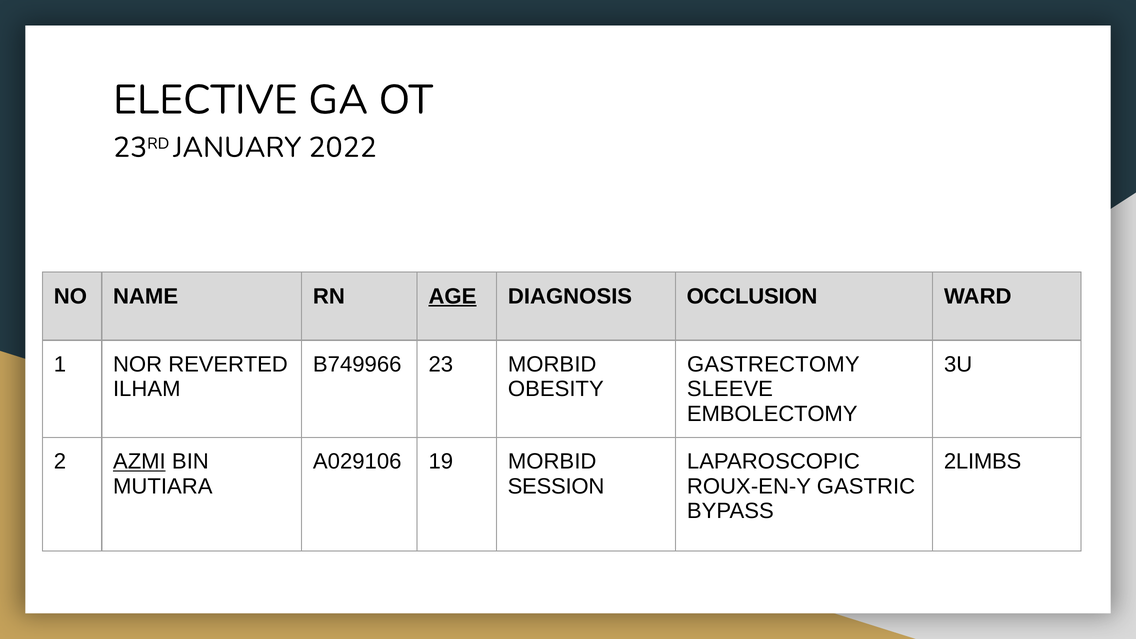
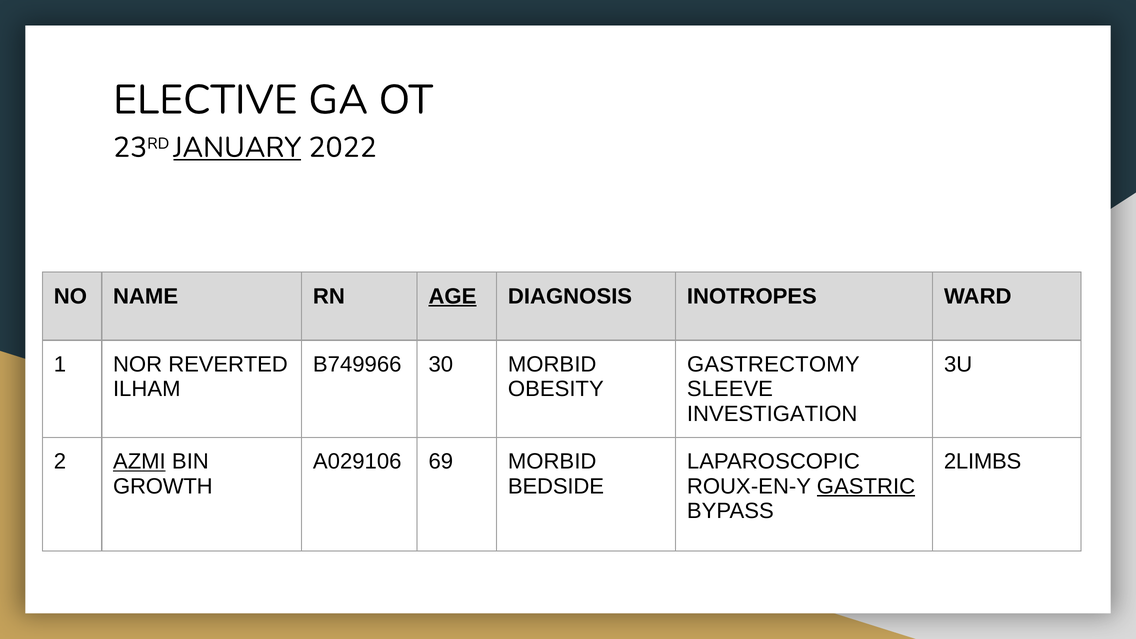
JANUARY underline: none -> present
OCCLUSION: OCCLUSION -> INOTROPES
23: 23 -> 30
EMBOLECTOMY: EMBOLECTOMY -> INVESTIGATION
19: 19 -> 69
MUTIARA: MUTIARA -> GROWTH
SESSION: SESSION -> BEDSIDE
GASTRIC underline: none -> present
